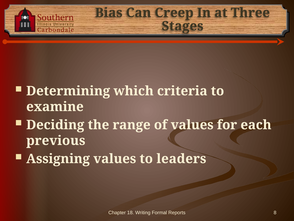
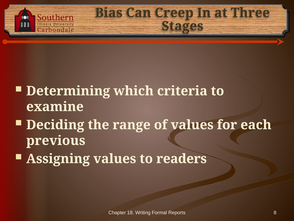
leaders: leaders -> readers
